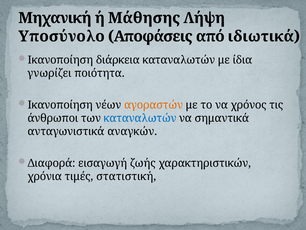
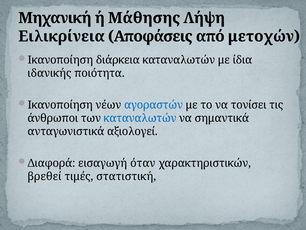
Υποσύνολο: Υποσύνολο -> Ειλικρίνεια
ιδιωτικά: ιδιωτικά -> μετοχών
γνωρίζει: γνωρίζει -> ιδανικής
αγοραστών colour: orange -> blue
χρόνος: χρόνος -> τονίσει
αναγκών: αναγκών -> αξιολογεί
ζωής: ζωής -> όταν
χρόνια: χρόνια -> βρεθεί
